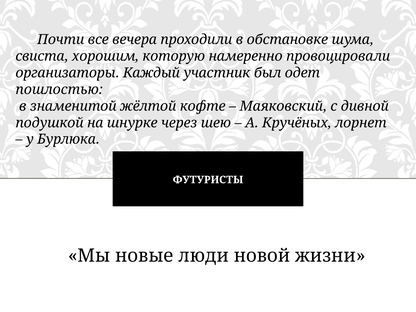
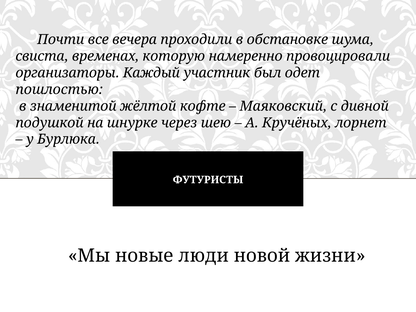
хорошим: хорошим -> временах
